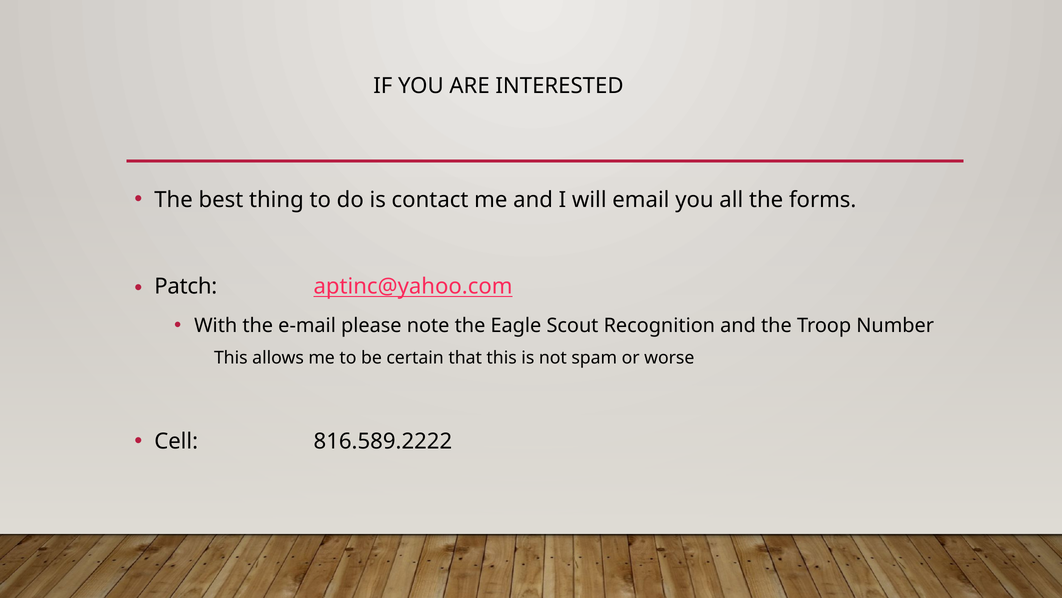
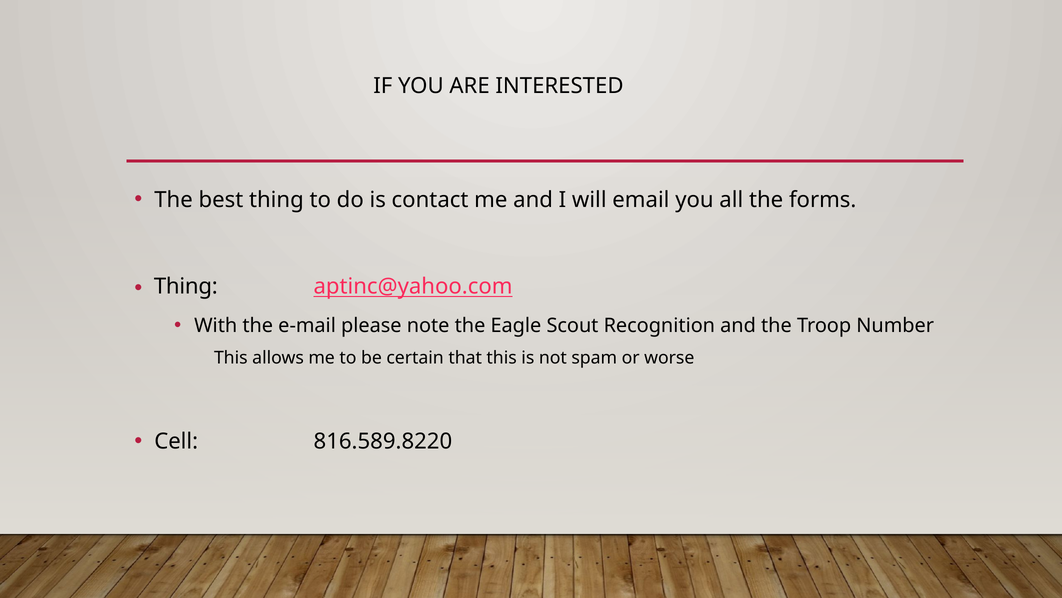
Patch at (186, 286): Patch -> Thing
816.589.2222: 816.589.2222 -> 816.589.8220
